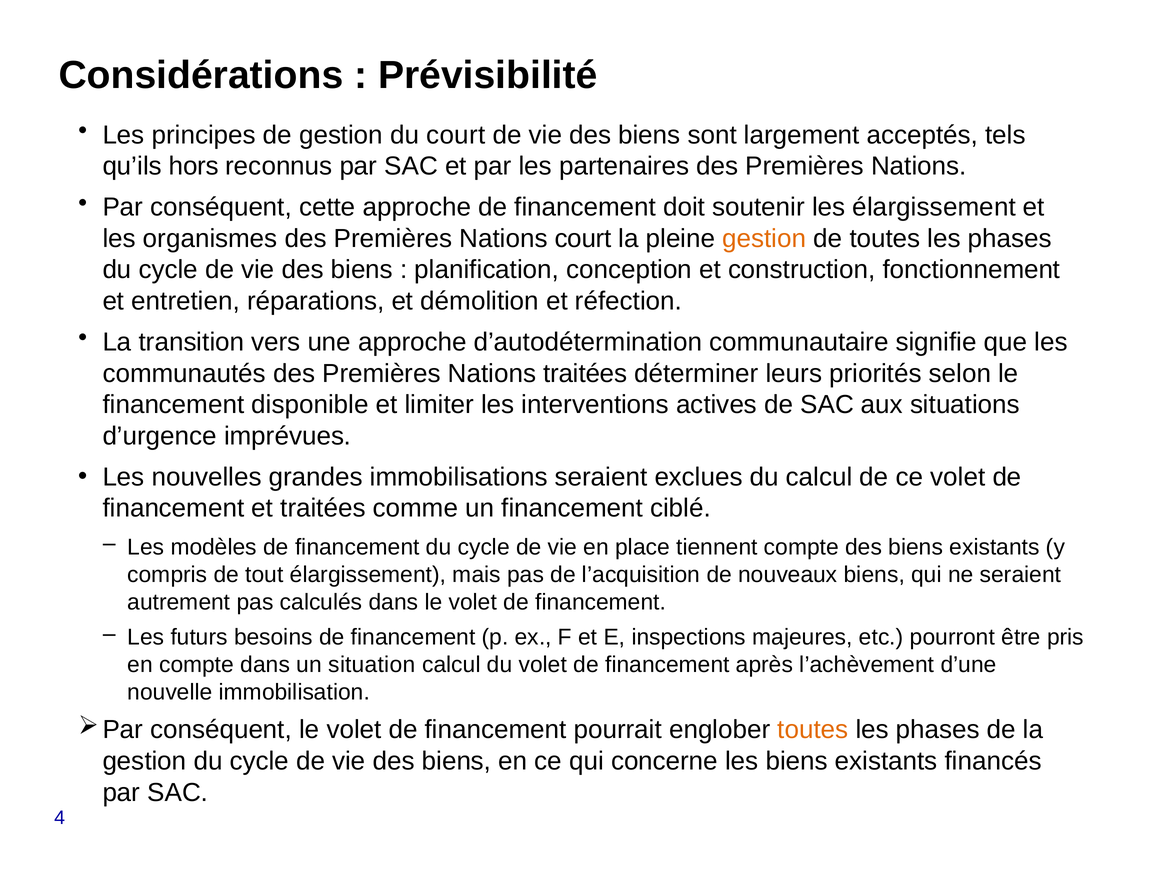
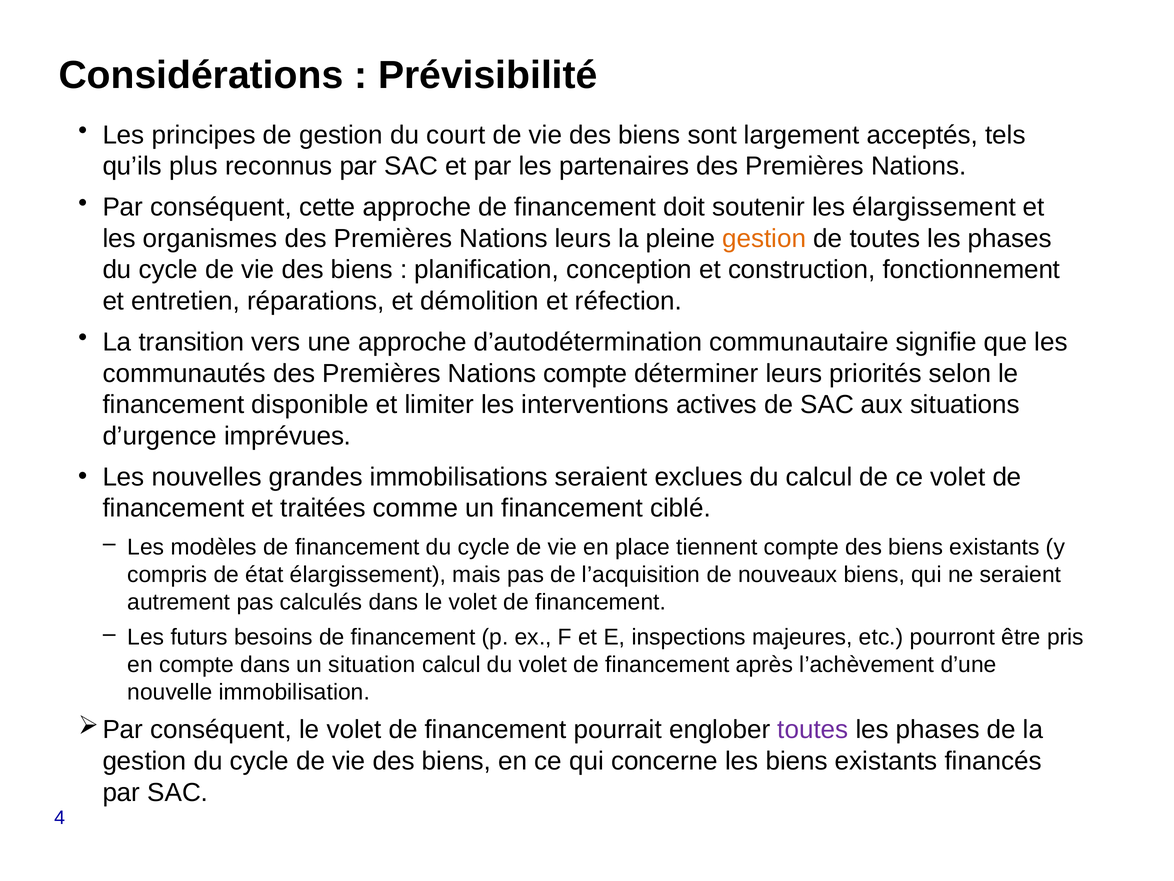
hors: hors -> plus
Nations court: court -> leurs
Nations traitées: traitées -> compte
tout: tout -> état
toutes at (813, 729) colour: orange -> purple
